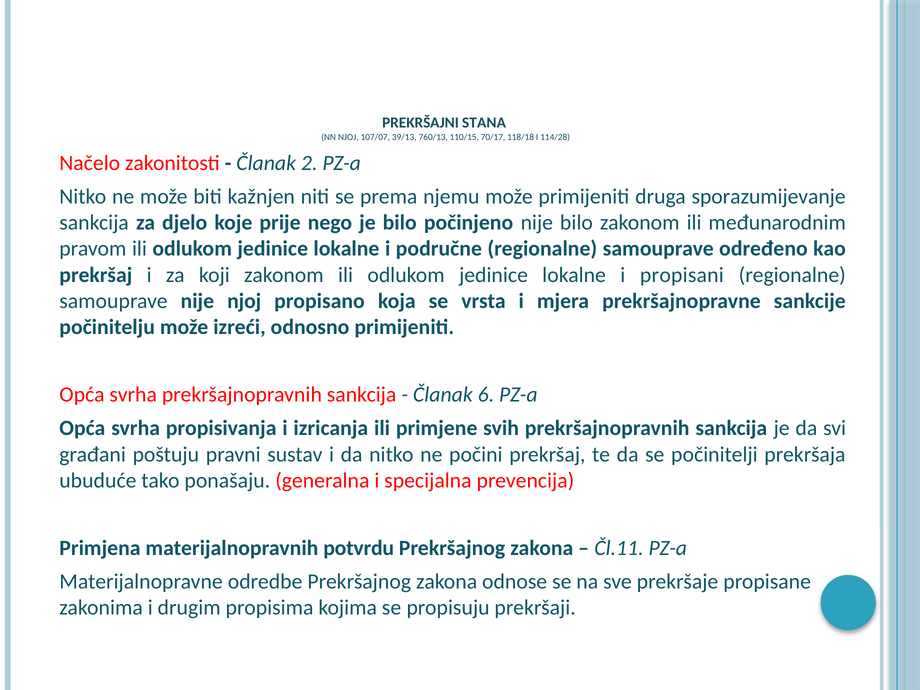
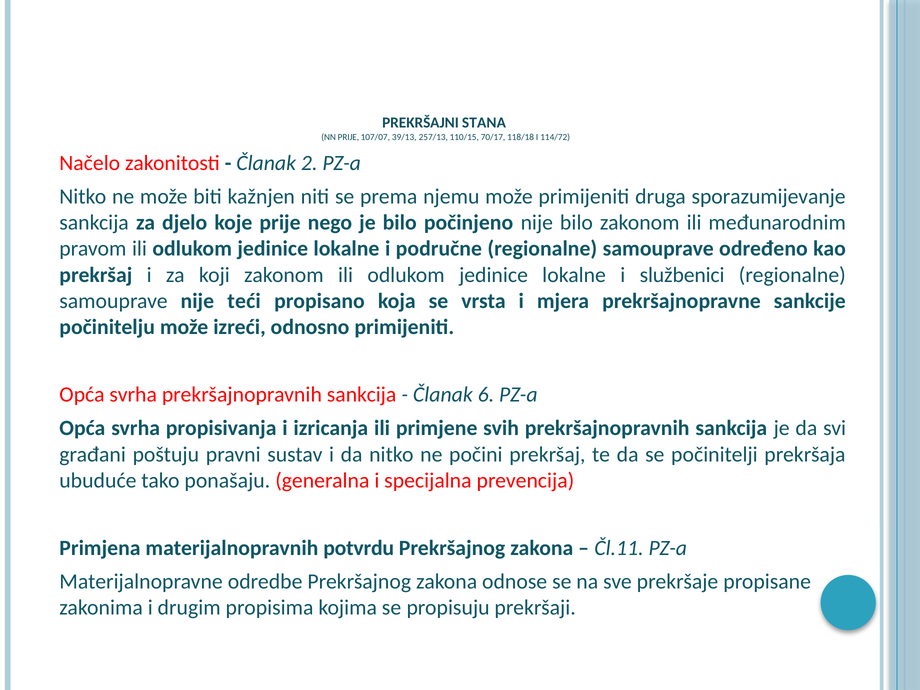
NN NJOJ: NJOJ -> PRIJE
760/13: 760/13 -> 257/13
114/28: 114/28 -> 114/72
propisani: propisani -> službenici
nije njoj: njoj -> teći
